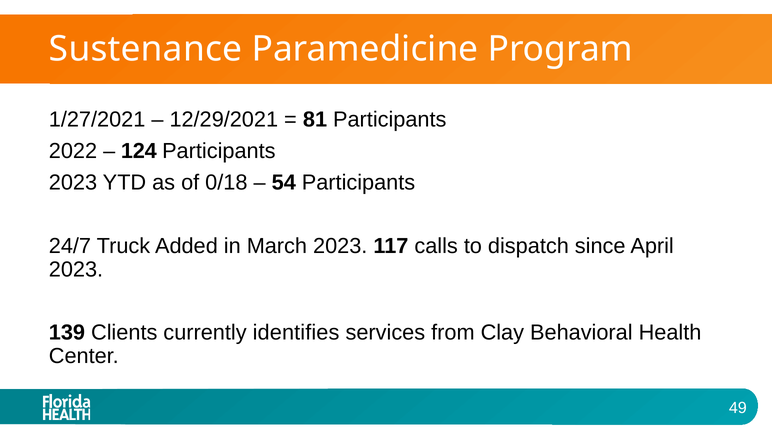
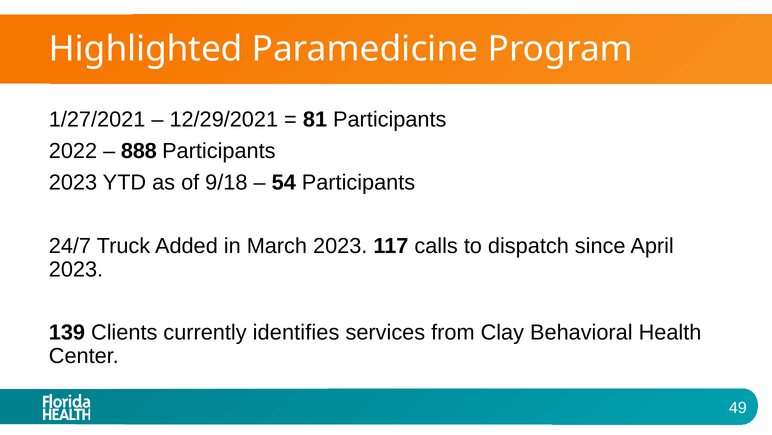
Sustenance: Sustenance -> Highlighted
124: 124 -> 888
0/18: 0/18 -> 9/18
